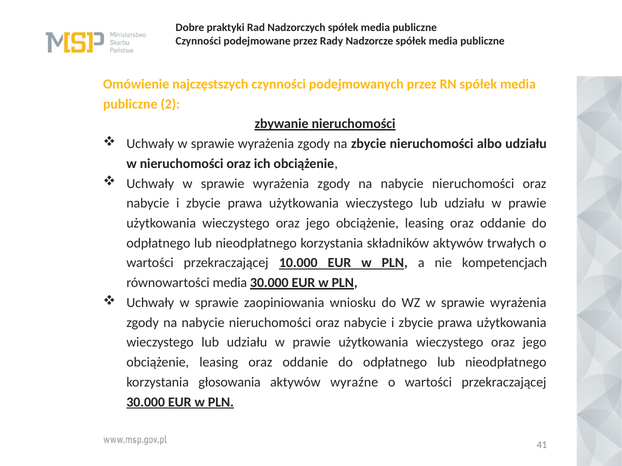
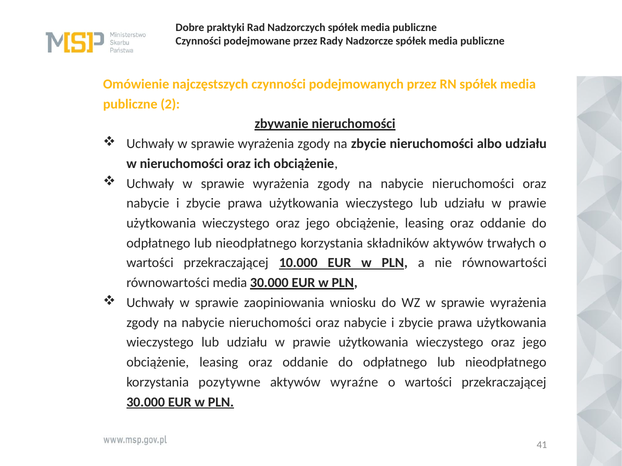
nie kompetencjach: kompetencjach -> równowartości
głosowania: głosowania -> pozytywne
